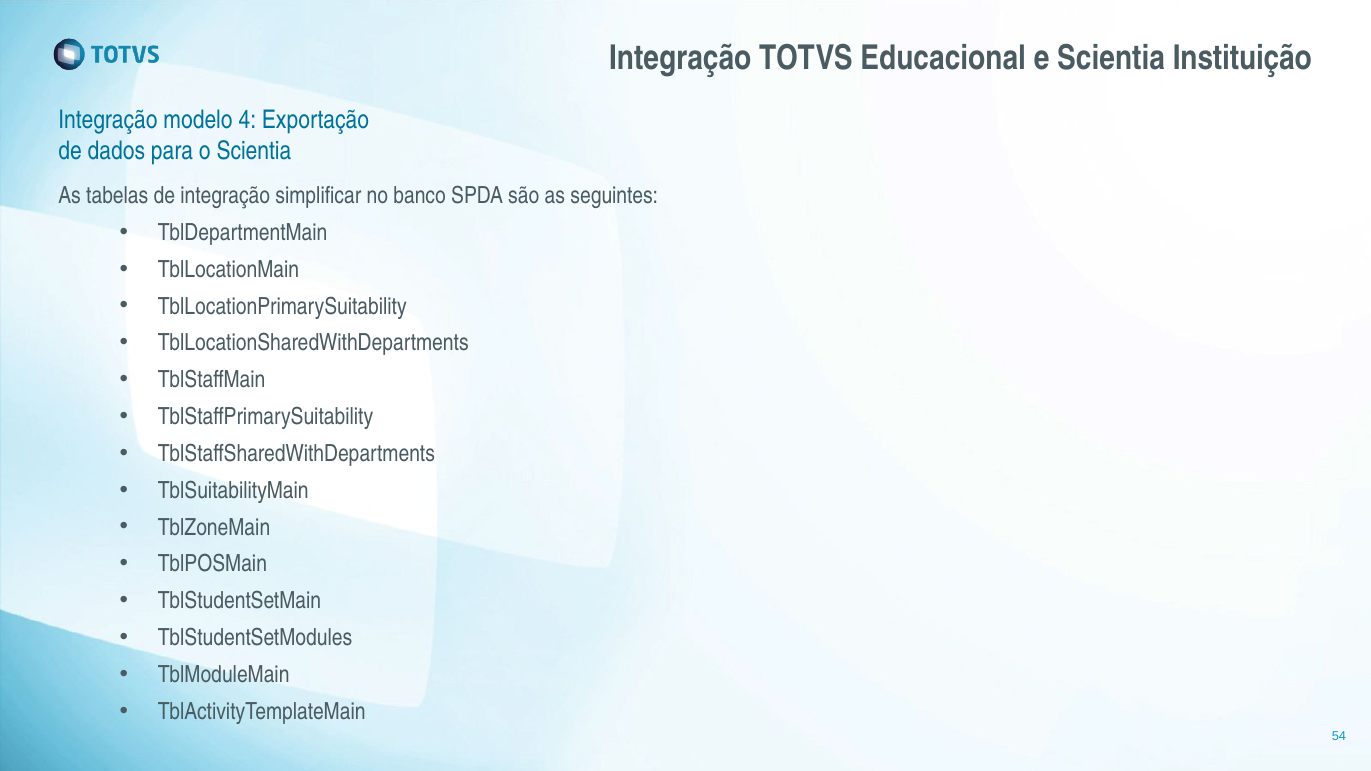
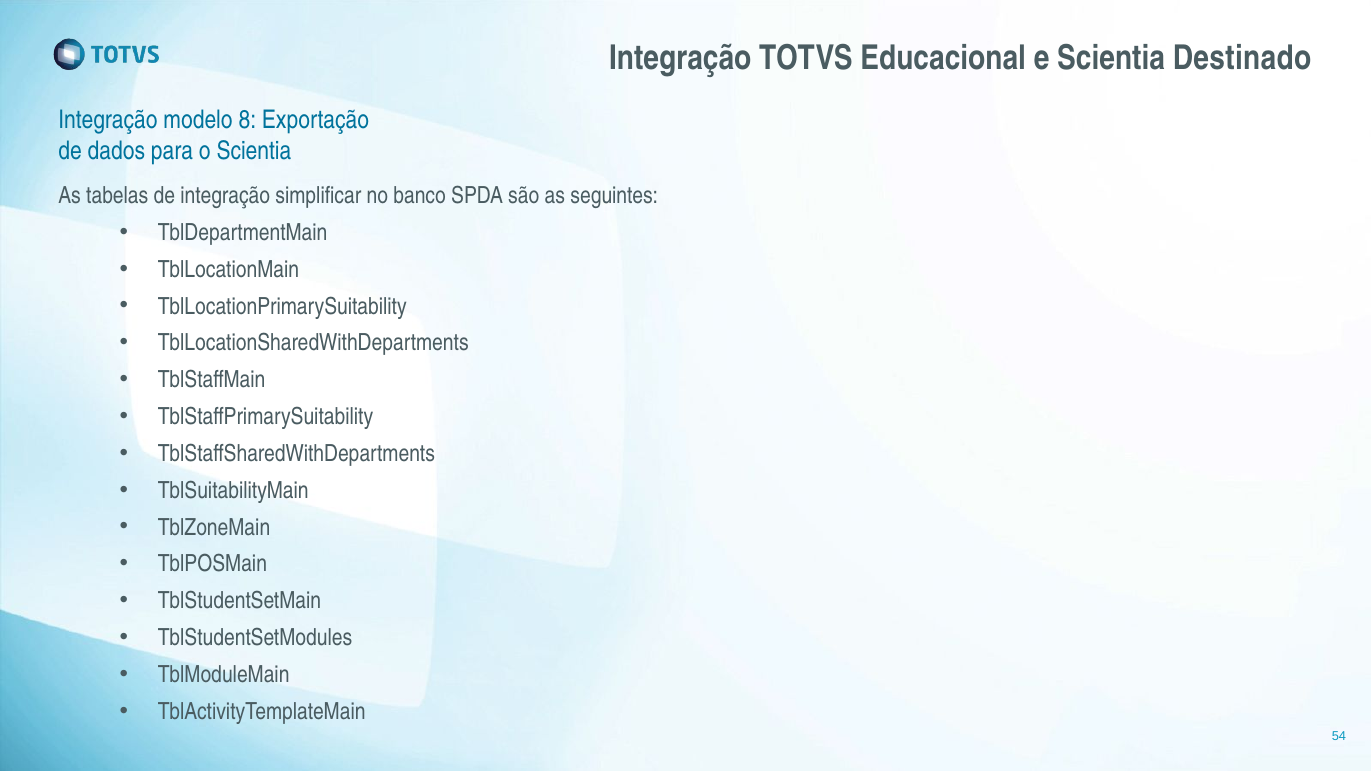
Instituição: Instituição -> Destinado
4: 4 -> 8
